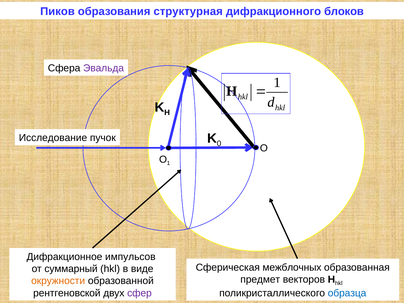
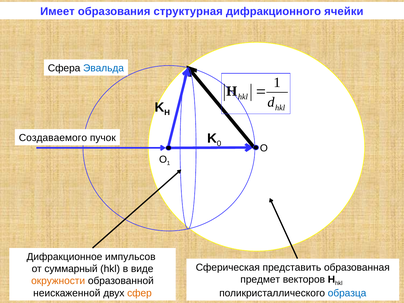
Пиков: Пиков -> Имеет
блоков: блоков -> ячейки
Эвальда colour: purple -> blue
Исследование: Исследование -> Создаваемого
межблочных: межблочных -> представить
рентгеновской: рентгеновской -> неискаженной
сфер colour: purple -> orange
